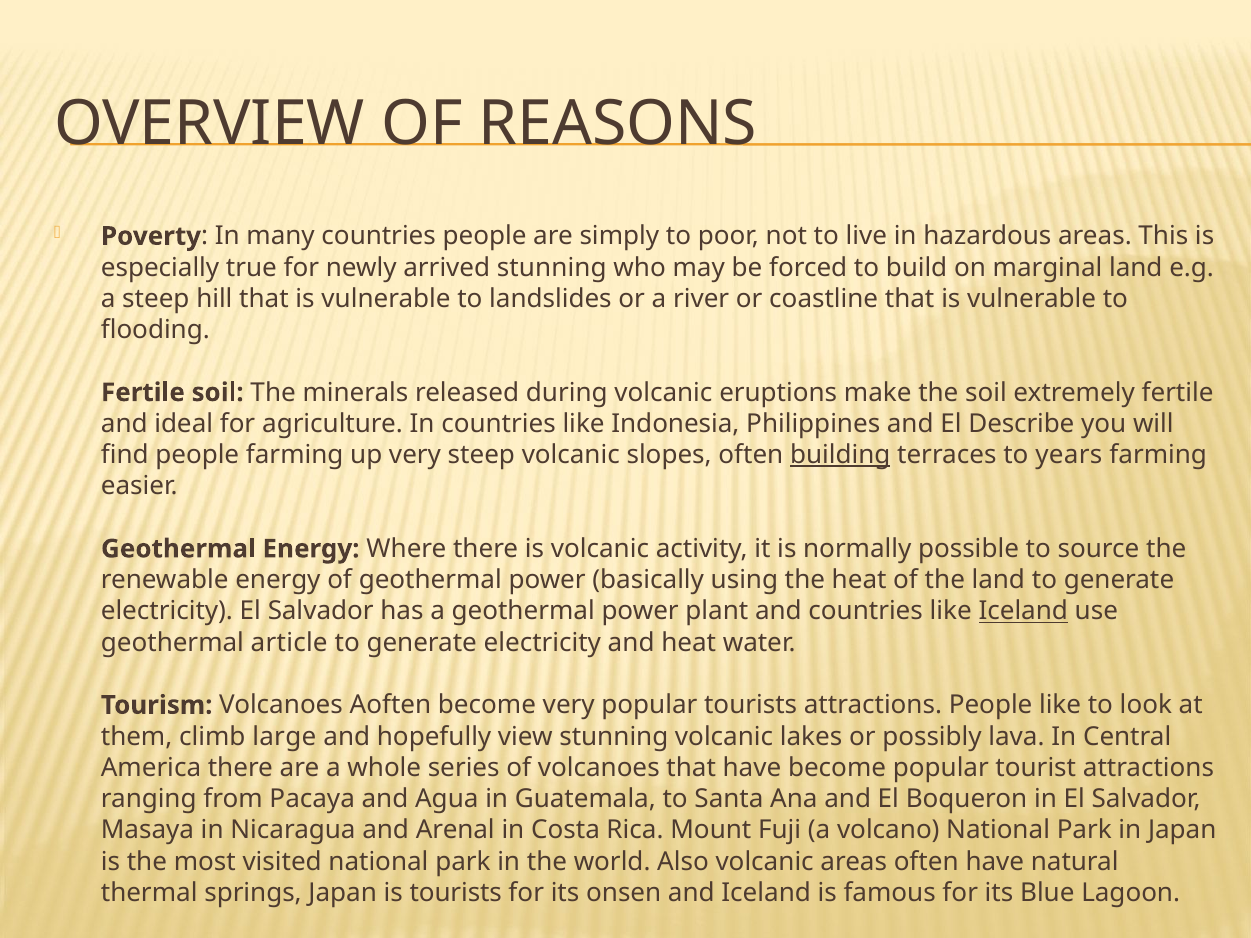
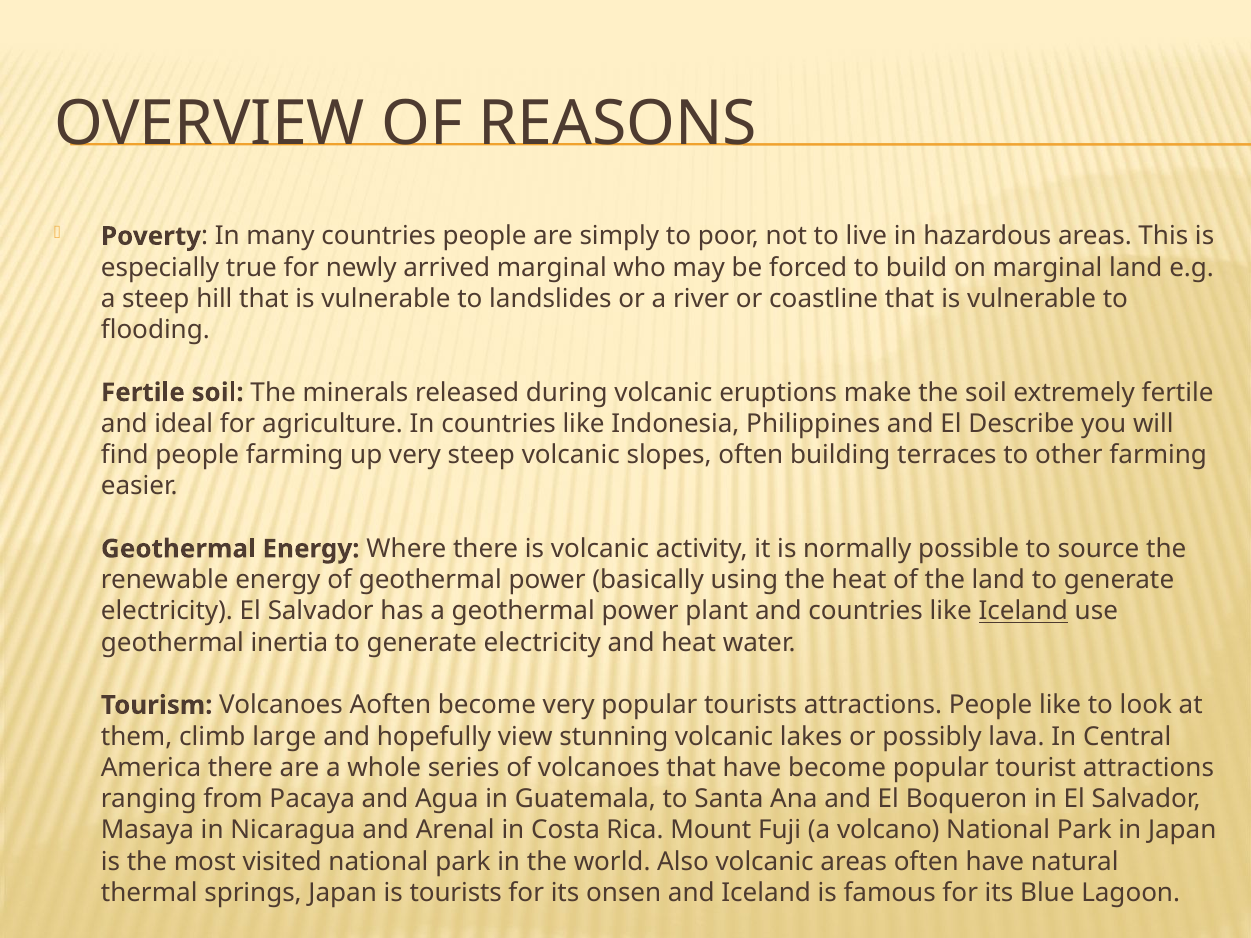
arrived stunning: stunning -> marginal
building underline: present -> none
years: years -> other
article: article -> inertia
